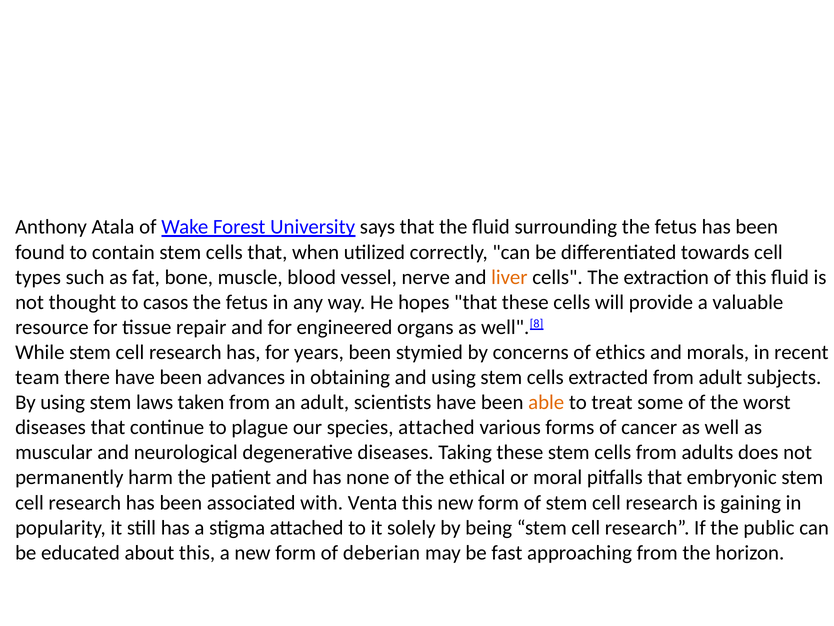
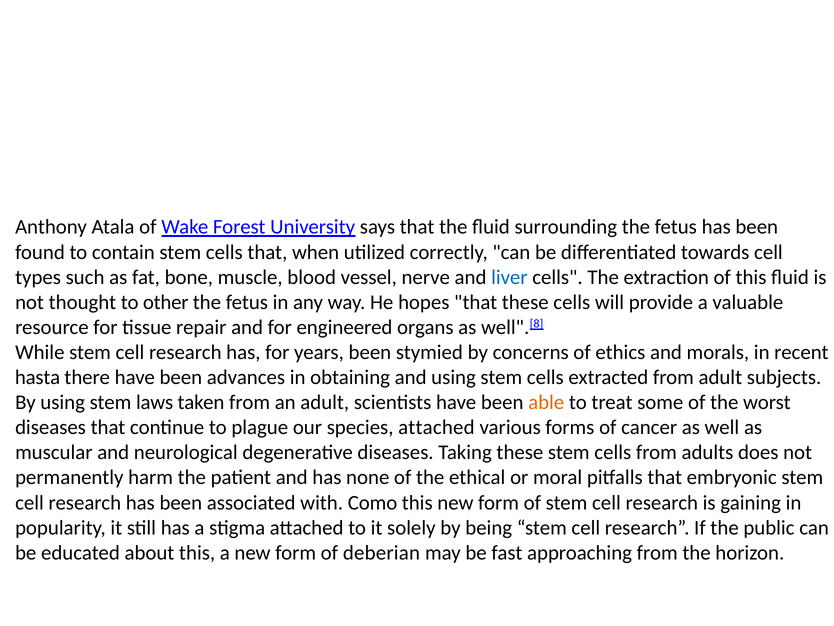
liver colour: orange -> blue
casos: casos -> other
team: team -> hasta
Venta: Venta -> Como
